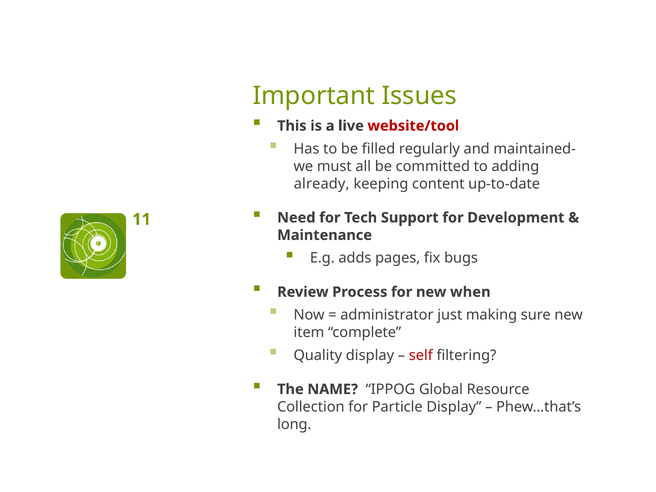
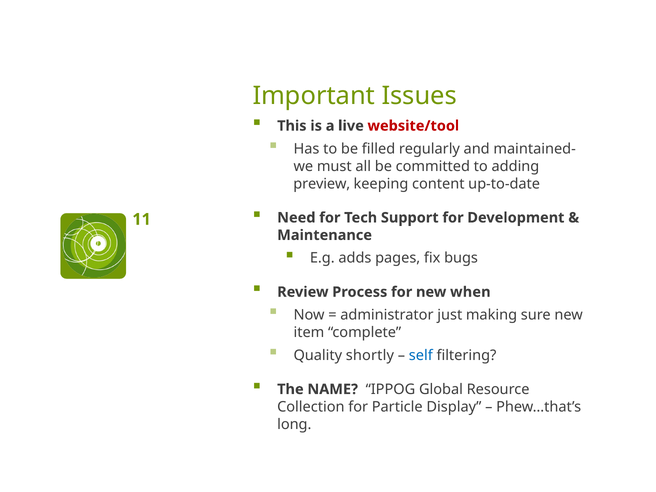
already: already -> preview
Quality display: display -> shortly
self colour: red -> blue
